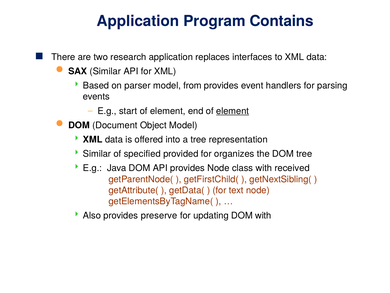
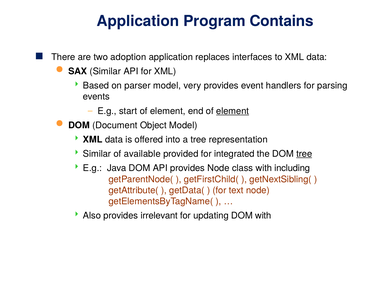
research: research -> adoption
from: from -> very
specified: specified -> available
organizes: organizes -> integrated
tree at (304, 154) underline: none -> present
received: received -> including
preserve: preserve -> irrelevant
